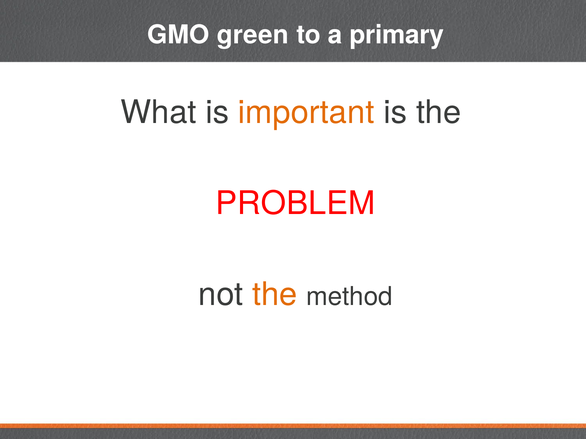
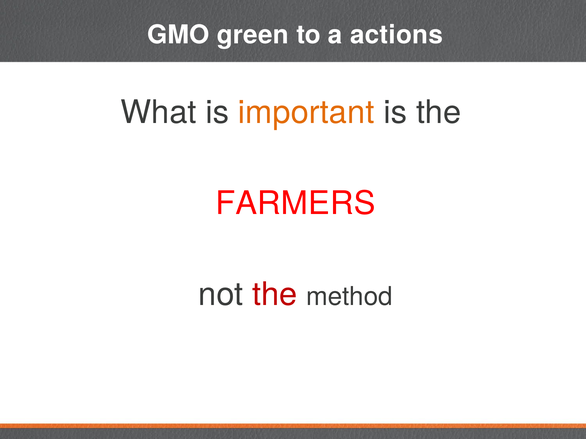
primary: primary -> actions
PROBLEM: PROBLEM -> FARMERS
the at (275, 295) colour: orange -> red
